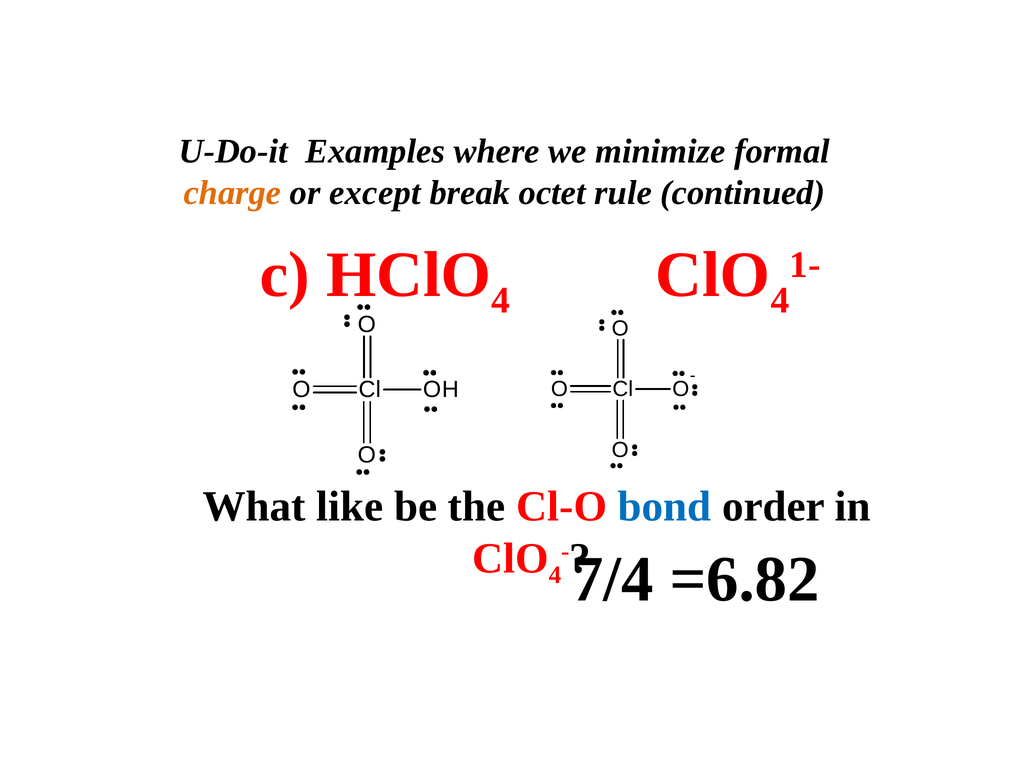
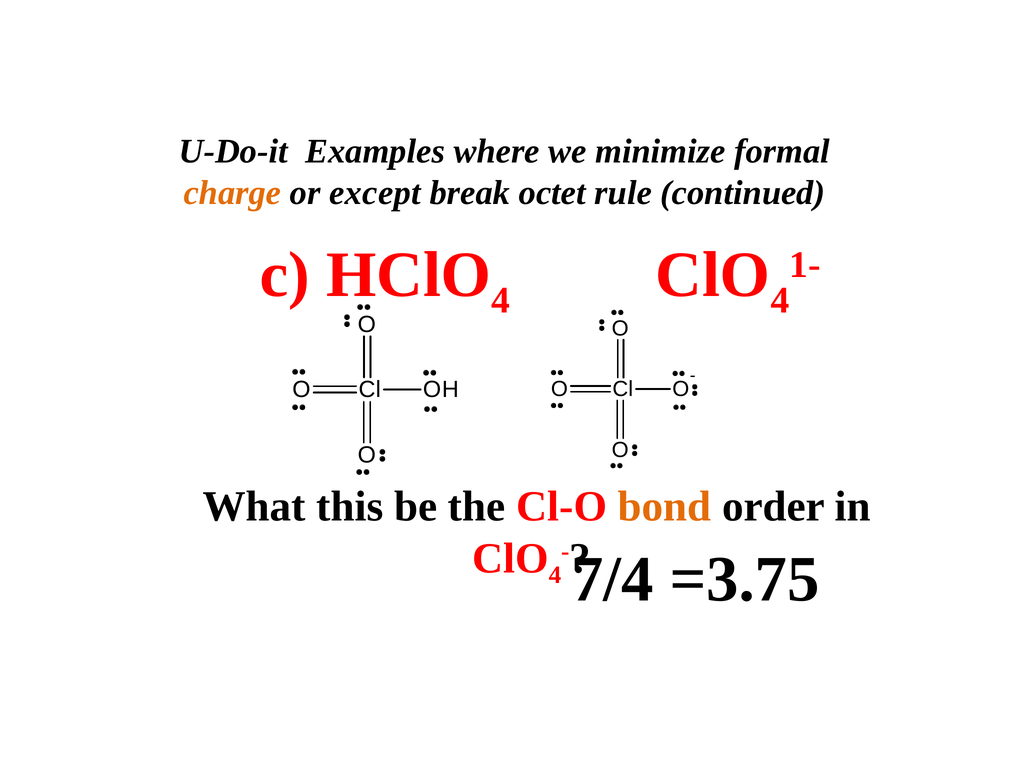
like: like -> this
bond colour: blue -> orange
=6.82: =6.82 -> =3.75
